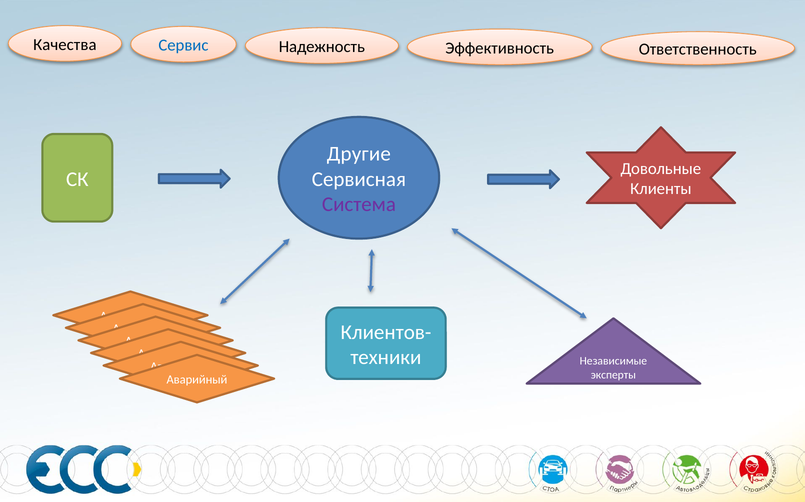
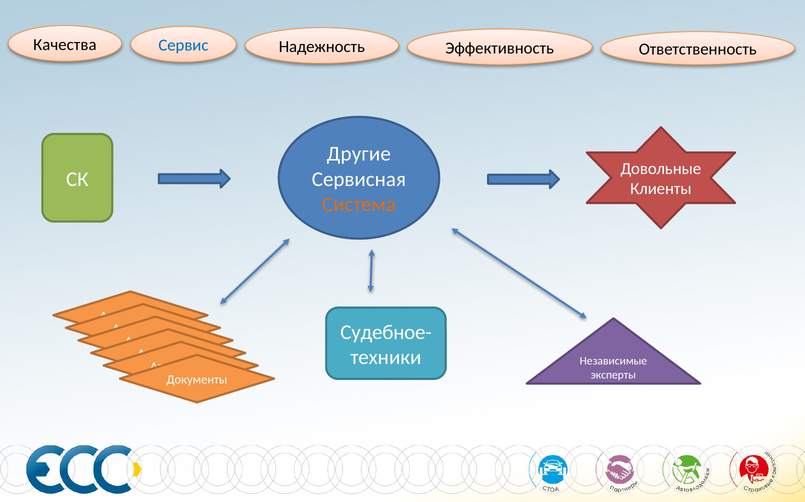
Система colour: purple -> orange
Клиентов-: Клиентов- -> Судебное-
Аварийный: Аварийный -> Документы
